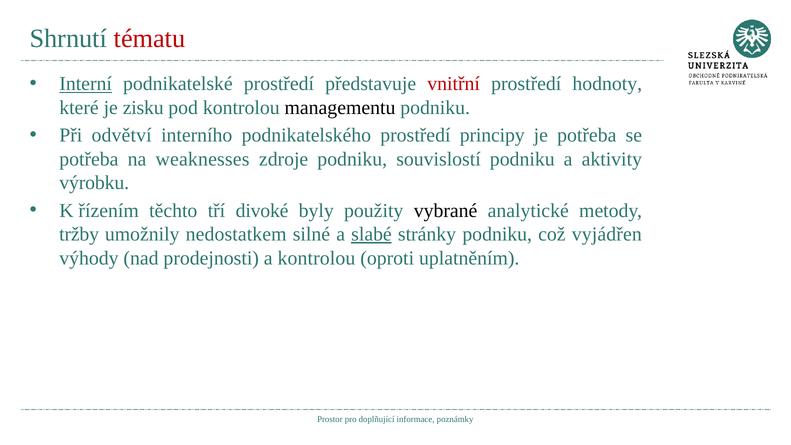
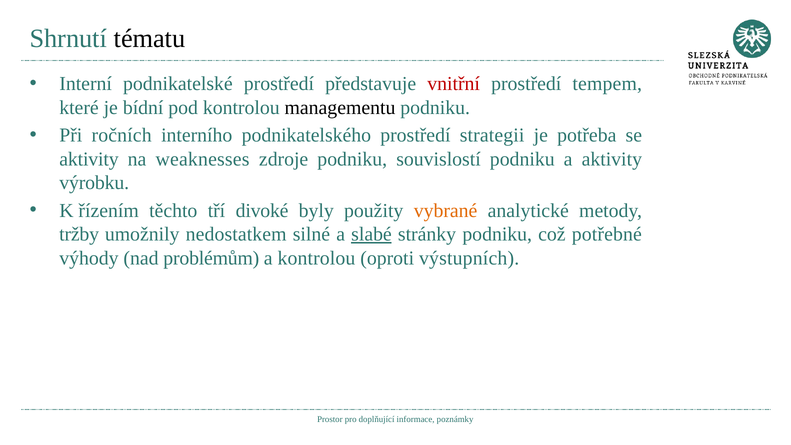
tématu colour: red -> black
Interní underline: present -> none
hodnoty: hodnoty -> tempem
zisku: zisku -> bídní
odvětví: odvětví -> ročních
principy: principy -> strategii
potřeba at (89, 159): potřeba -> aktivity
vybrané colour: black -> orange
vyjádřen: vyjádřen -> potřebné
prodejnosti: prodejnosti -> problémům
uplatněním: uplatněním -> výstupních
